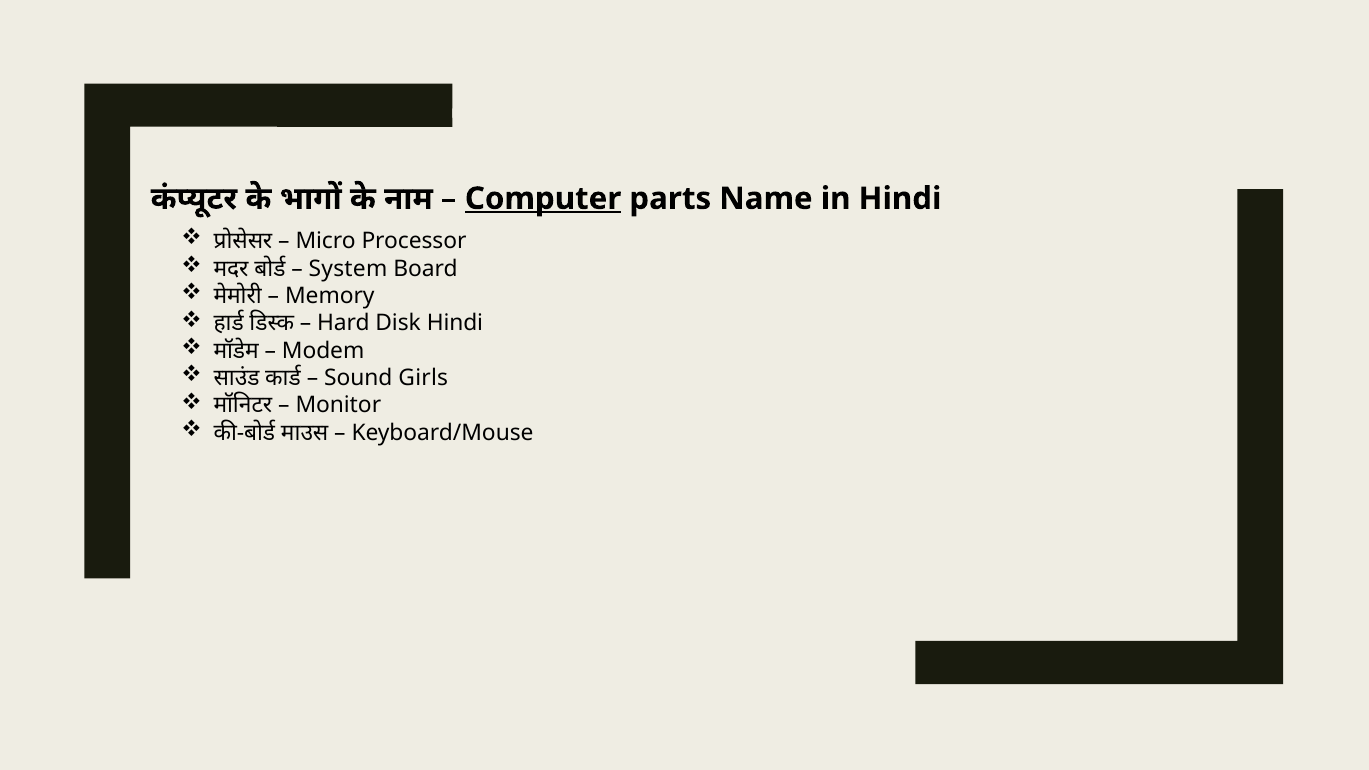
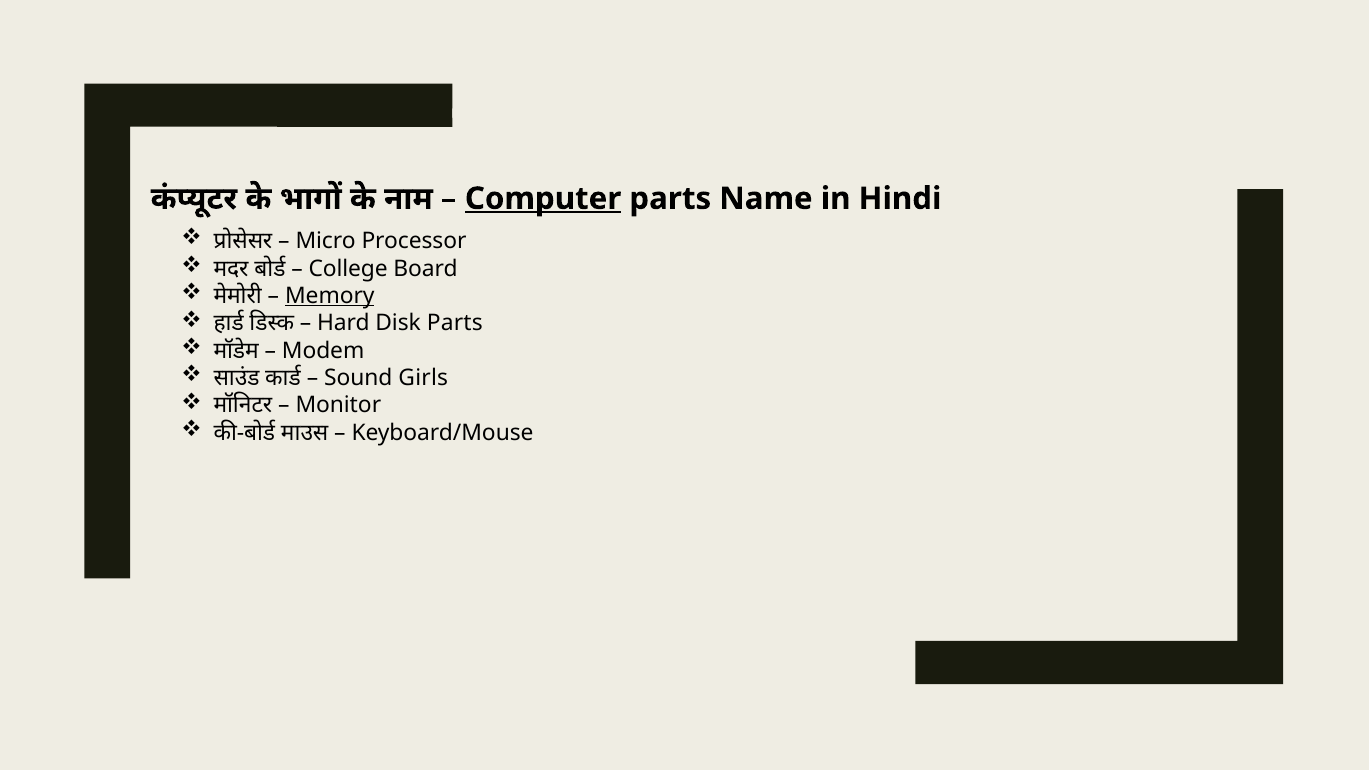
System: System -> College
Memory underline: none -> present
Disk Hindi: Hindi -> Parts
